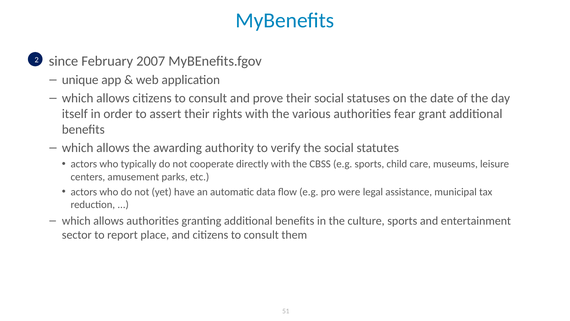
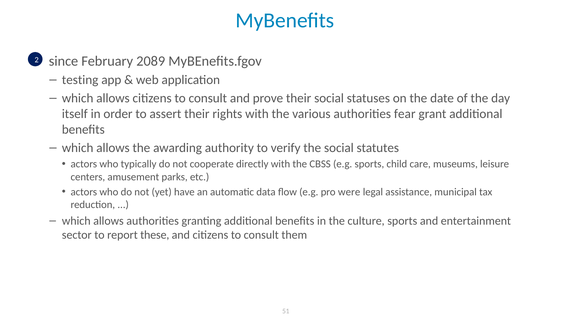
2007: 2007 -> 2089
unique: unique -> testing
place: place -> these
